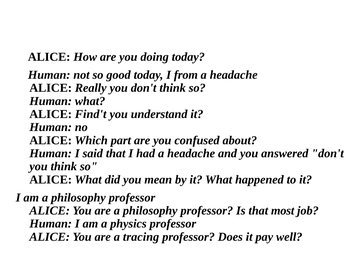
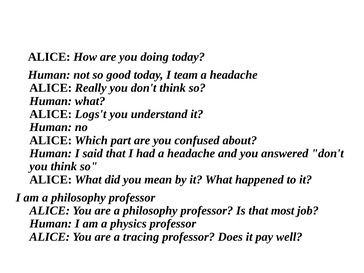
from: from -> team
Find't: Find't -> Logs't
